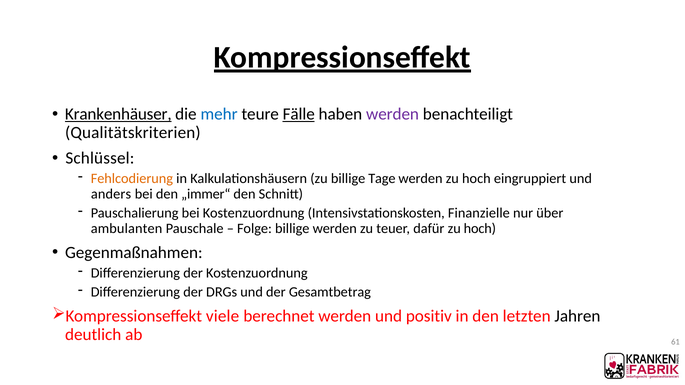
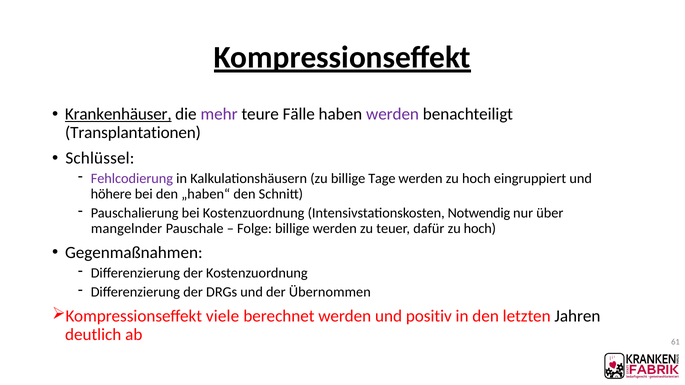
mehr colour: blue -> purple
Fälle underline: present -> none
Qualitätskriterien: Qualitätskriterien -> Transplantationen
Fehlcodierung colour: orange -> purple
anders: anders -> höhere
„immer“: „immer“ -> „haben“
Finanzielle: Finanzielle -> Notwendig
ambulanten: ambulanten -> mangelnder
Gesamtbetrag: Gesamtbetrag -> Übernommen
